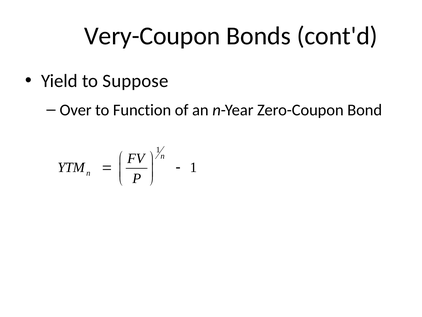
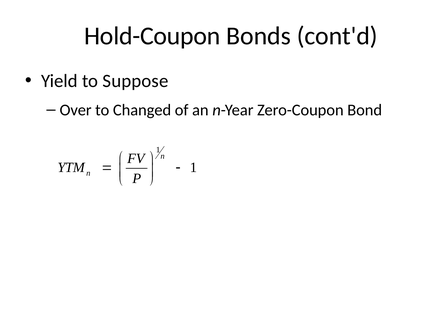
Very-Coupon: Very-Coupon -> Hold-Coupon
Function: Function -> Changed
